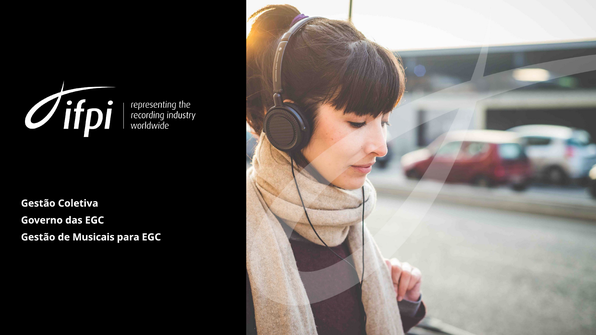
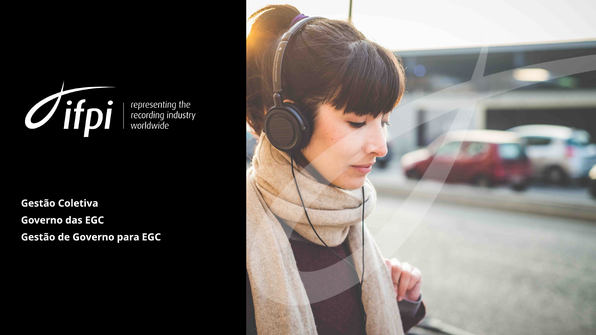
de Musicais: Musicais -> Governo
